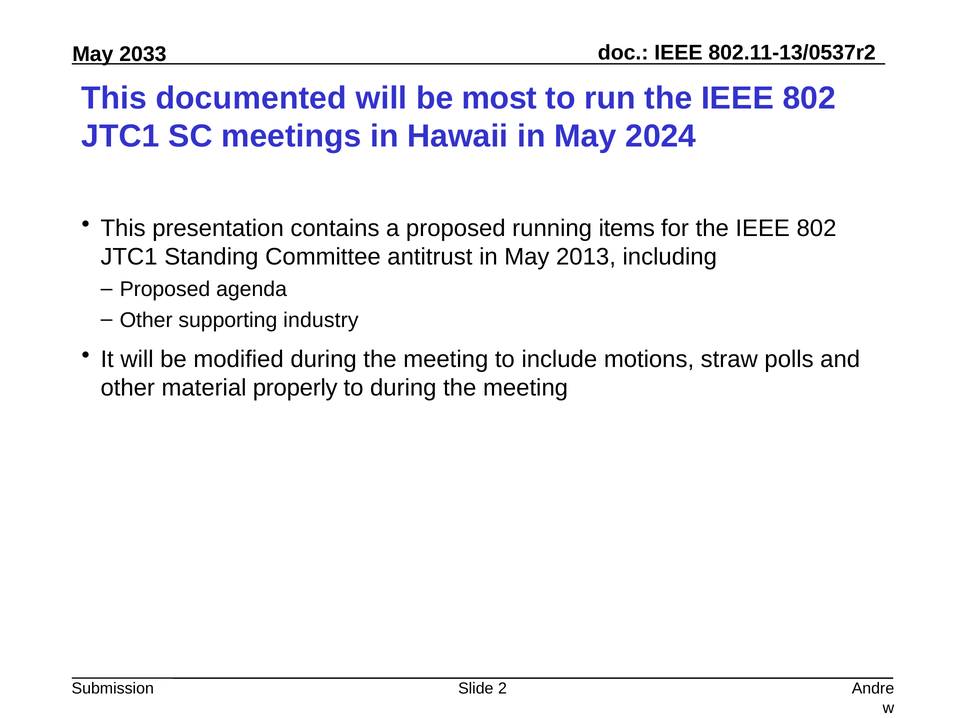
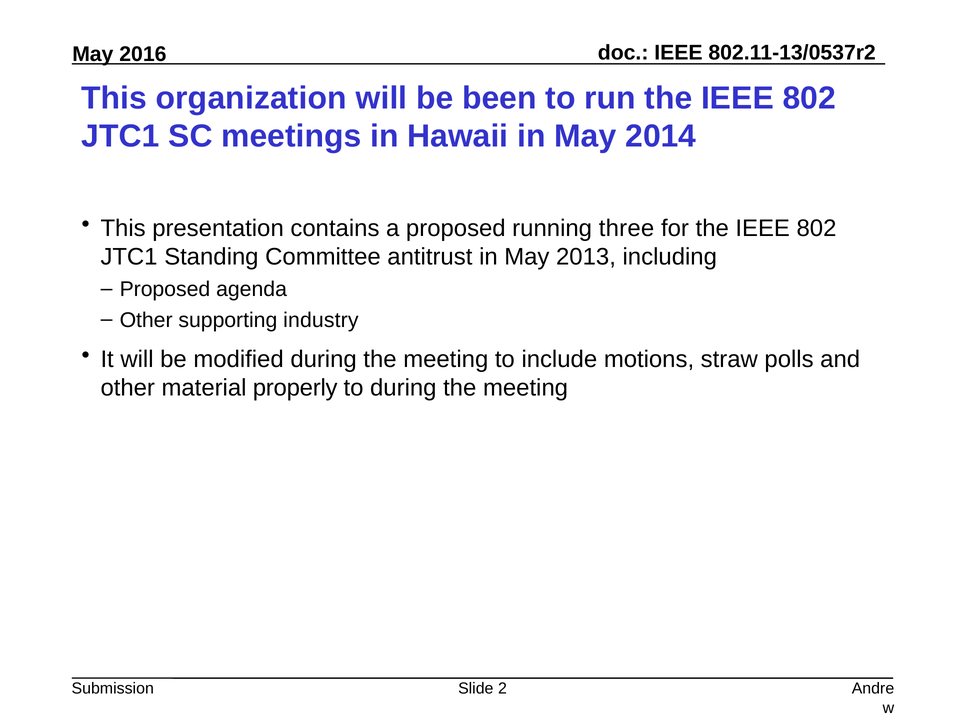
2033: 2033 -> 2016
documented: documented -> organization
most: most -> been
2024: 2024 -> 2014
items: items -> three
